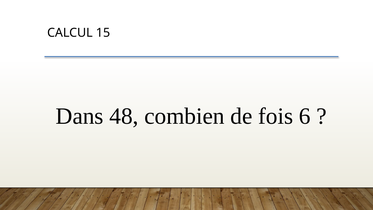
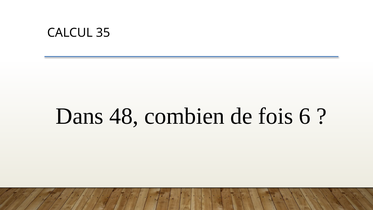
15: 15 -> 35
